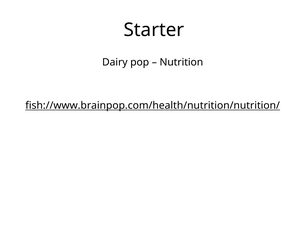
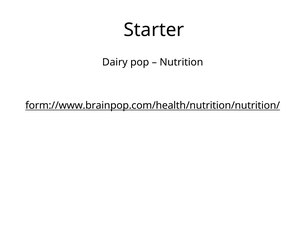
fish://www.brainpop.com/health/nutrition/nutrition/: fish://www.brainpop.com/health/nutrition/nutrition/ -> form://www.brainpop.com/health/nutrition/nutrition/
